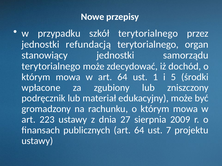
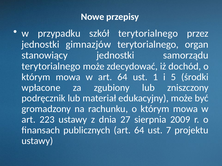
refundacją: refundacją -> gimnazjów
